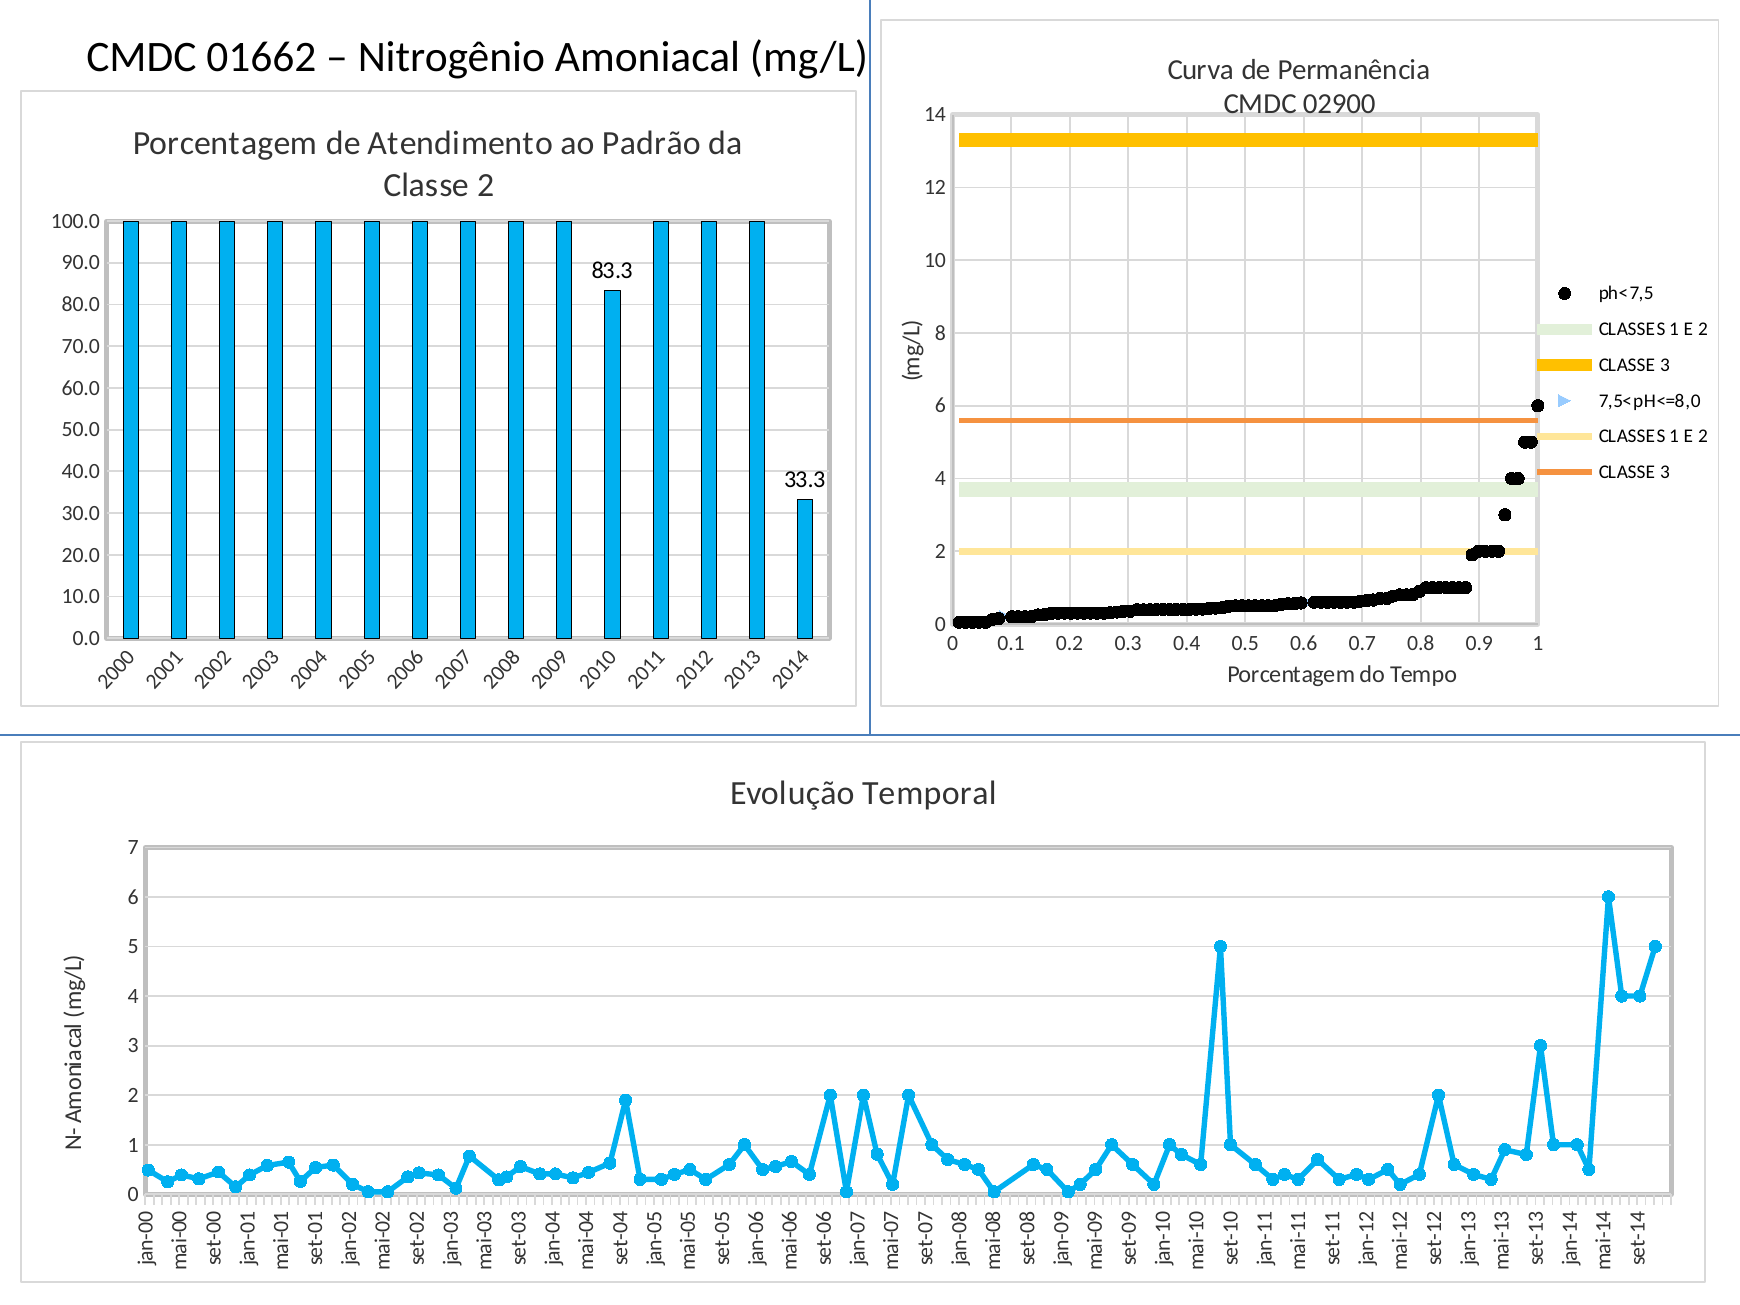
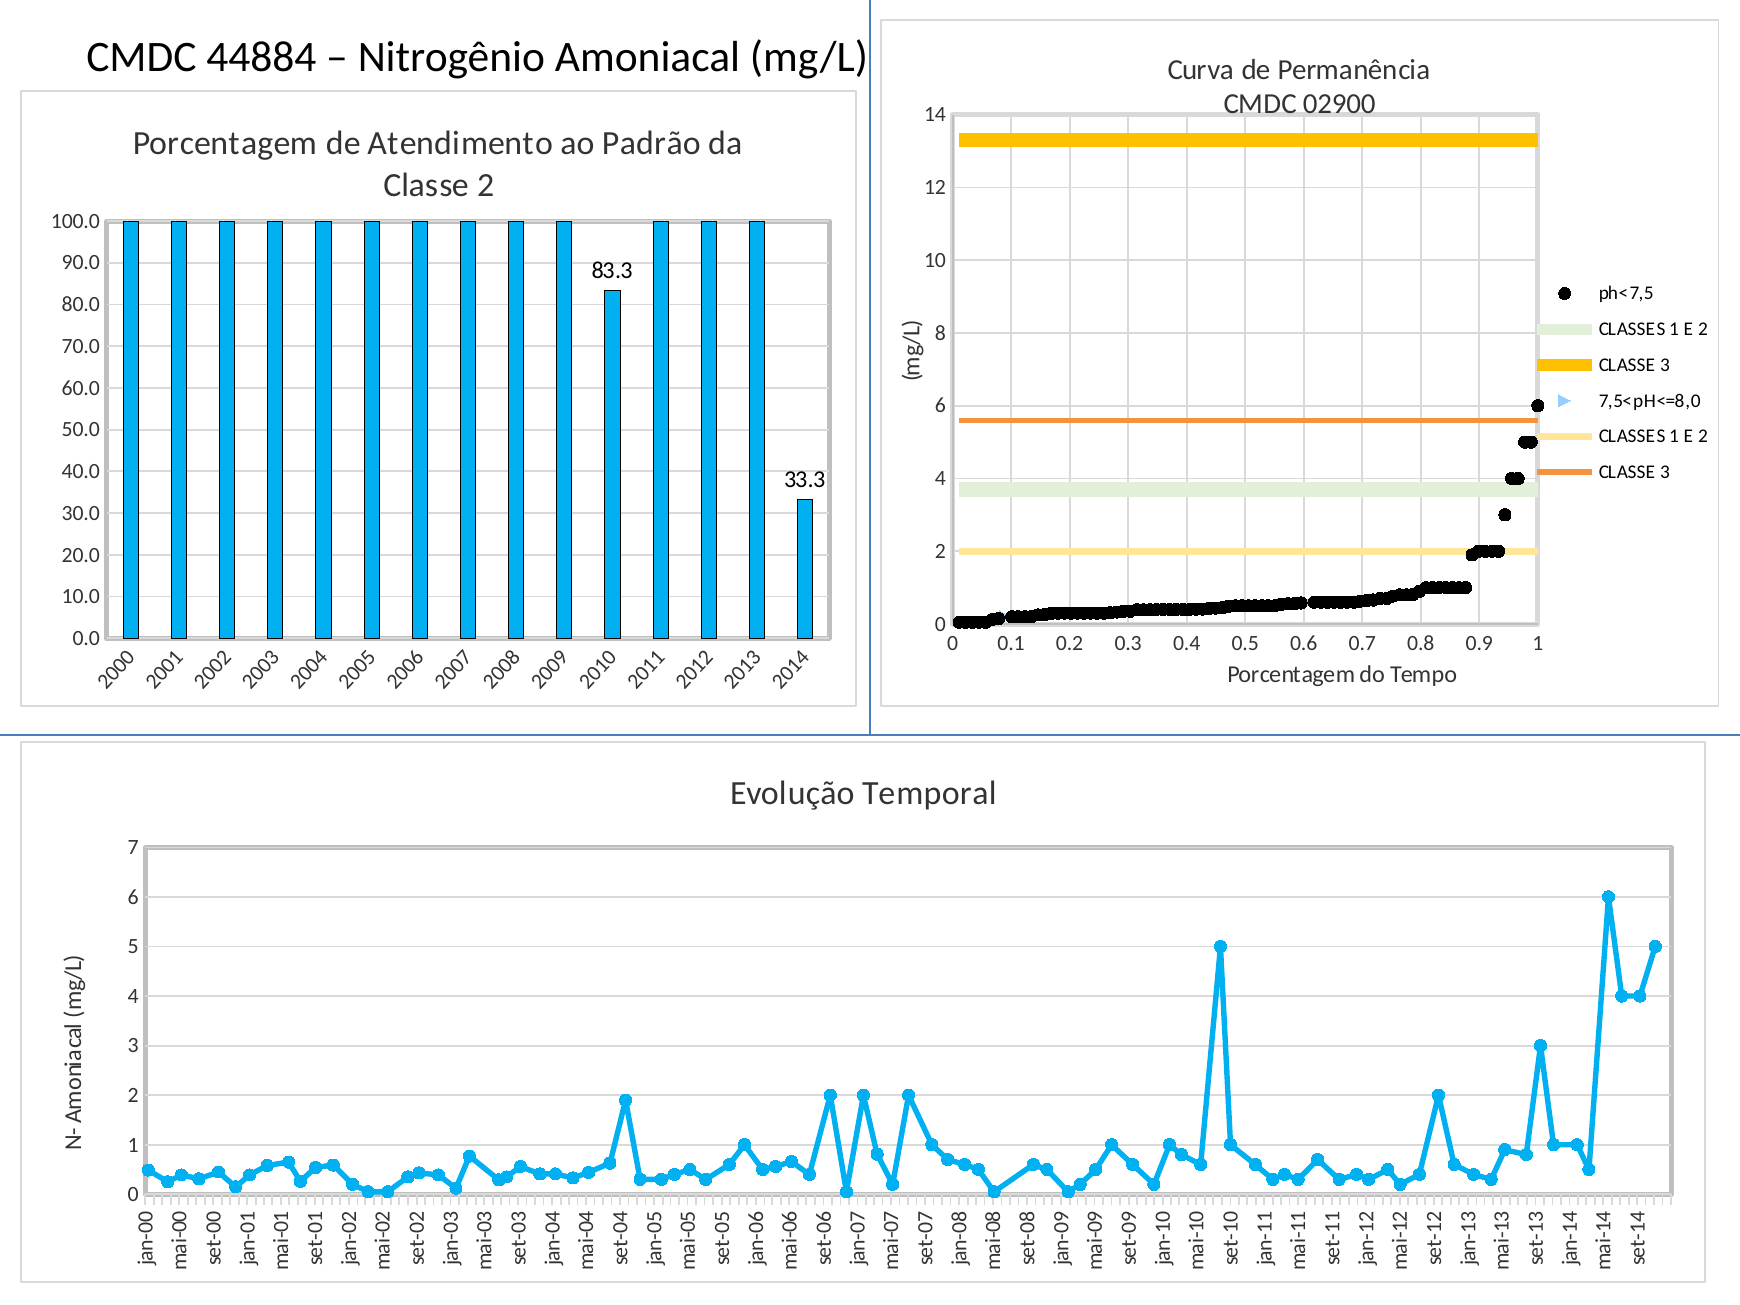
01662: 01662 -> 44884
